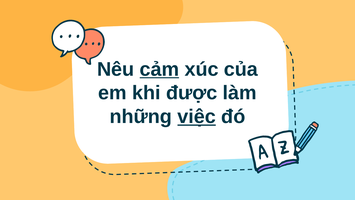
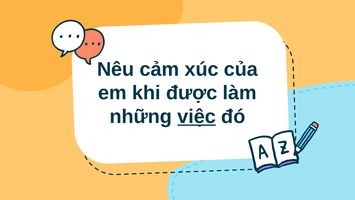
cảm underline: present -> none
